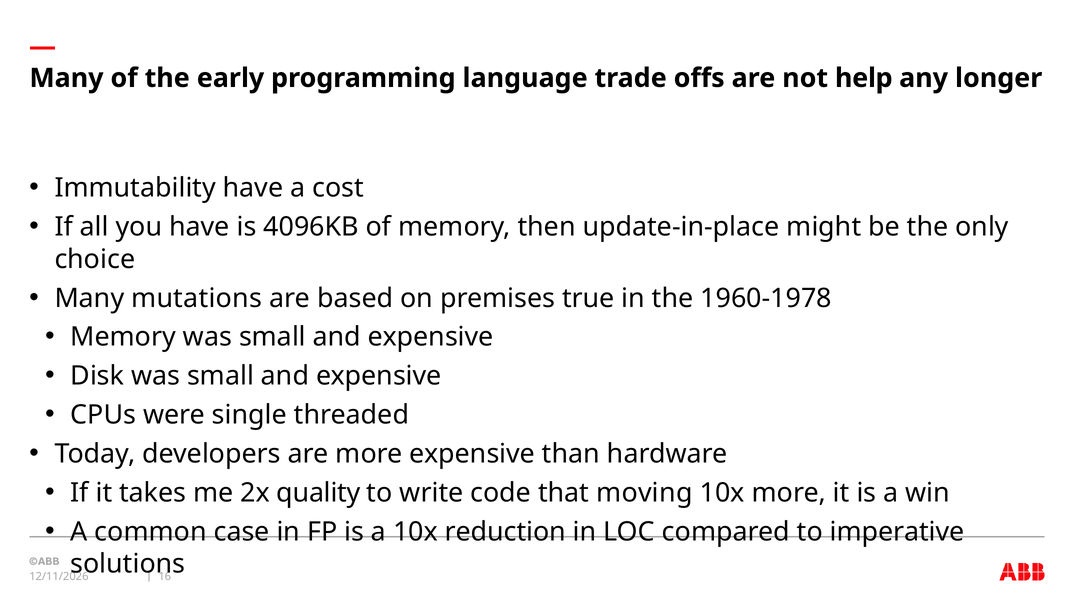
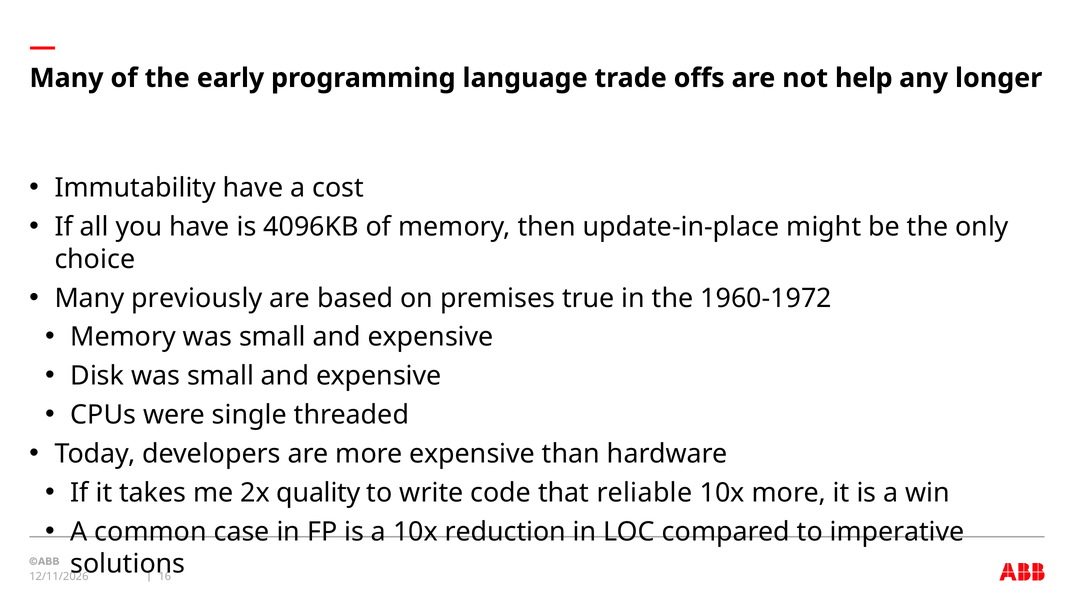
mutations: mutations -> previously
1960-1978: 1960-1978 -> 1960-1972
moving: moving -> reliable
